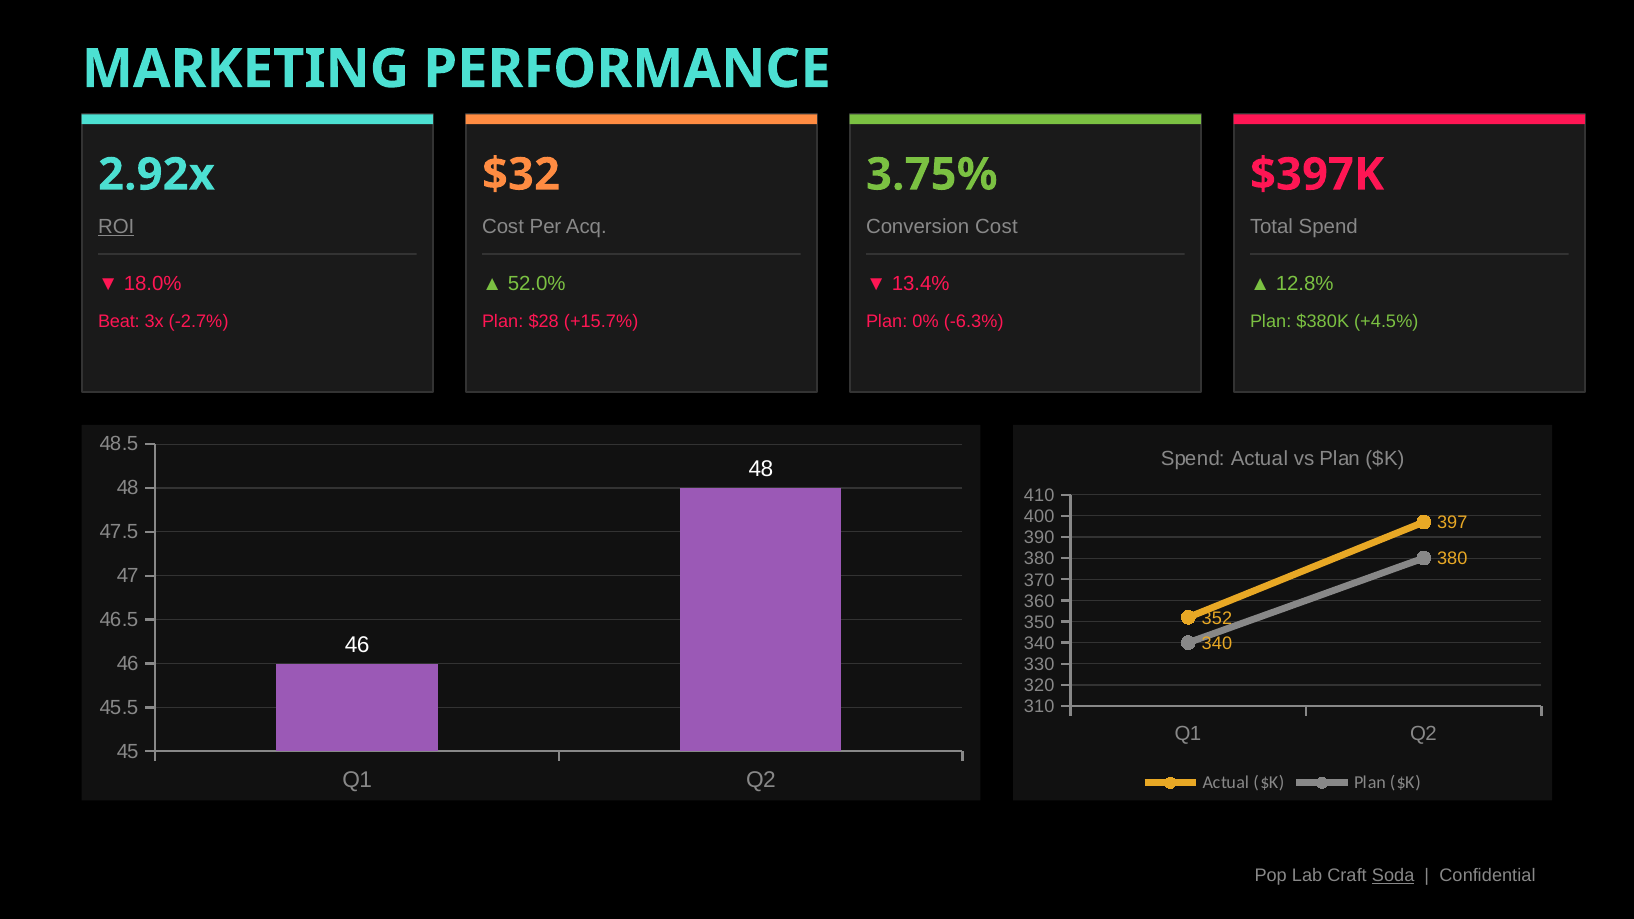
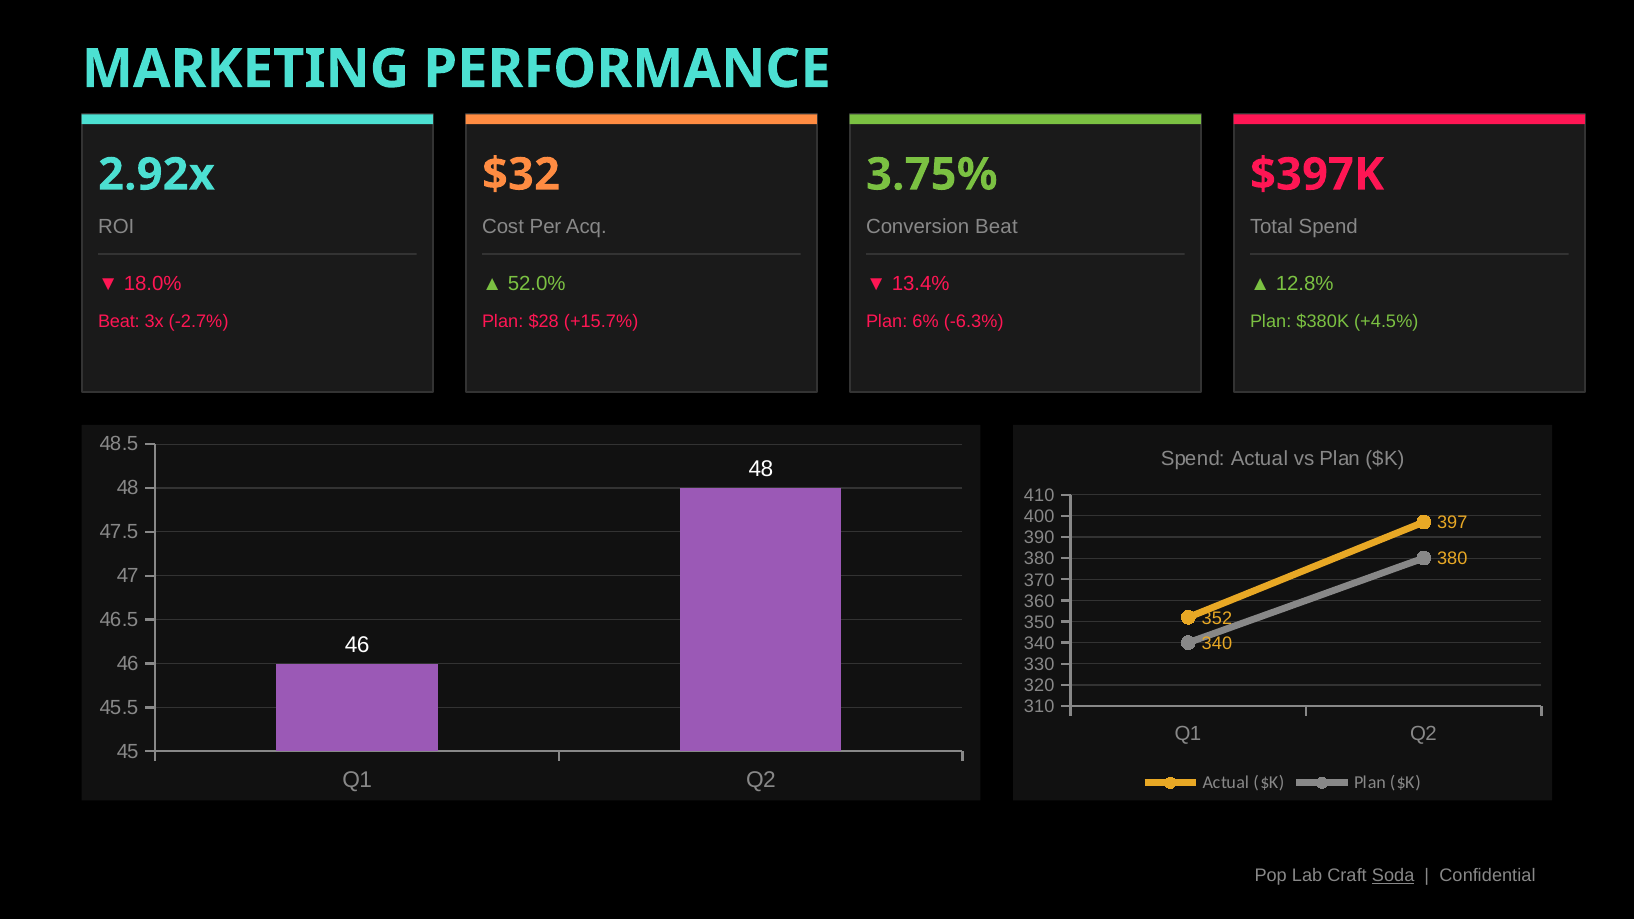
ROI underline: present -> none
Conversion Cost: Cost -> Beat
0%: 0% -> 6%
